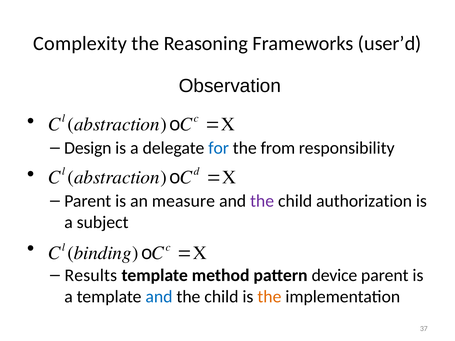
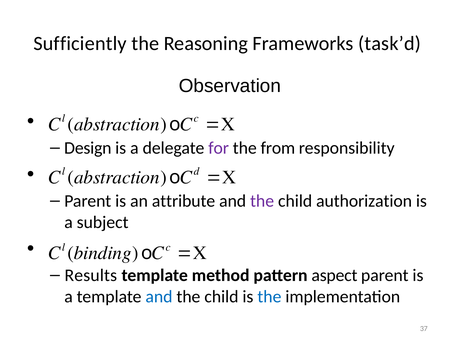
Complexity: Complexity -> Sufficiently
user’d: user’d -> task’d
for colour: blue -> purple
measure: measure -> attribute
device: device -> aspect
the at (269, 297) colour: orange -> blue
